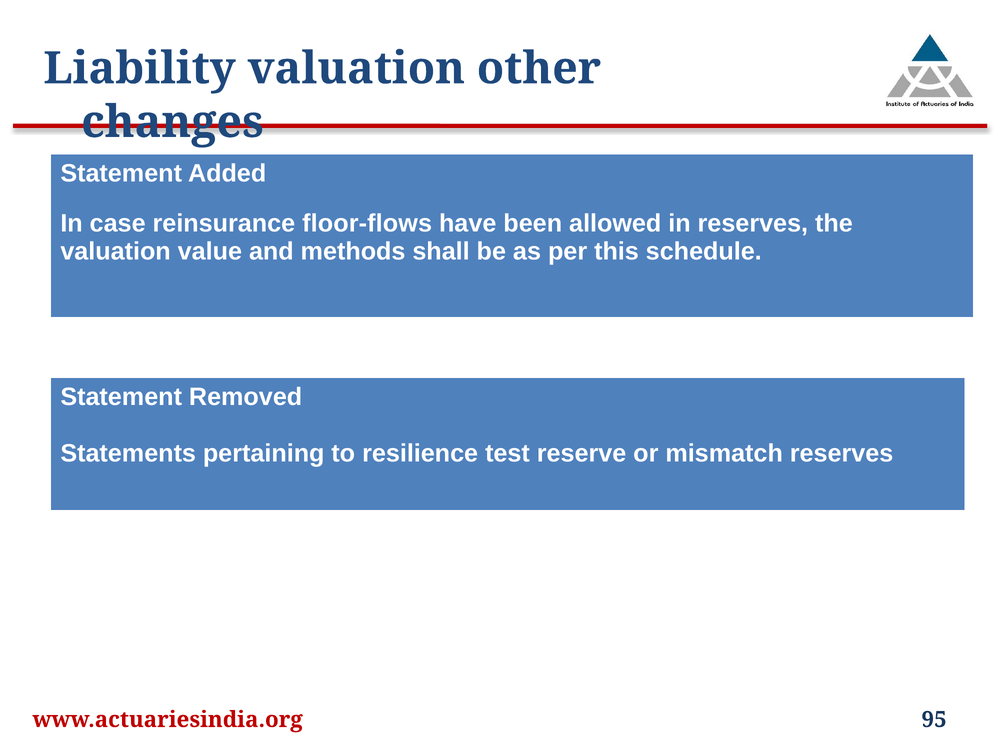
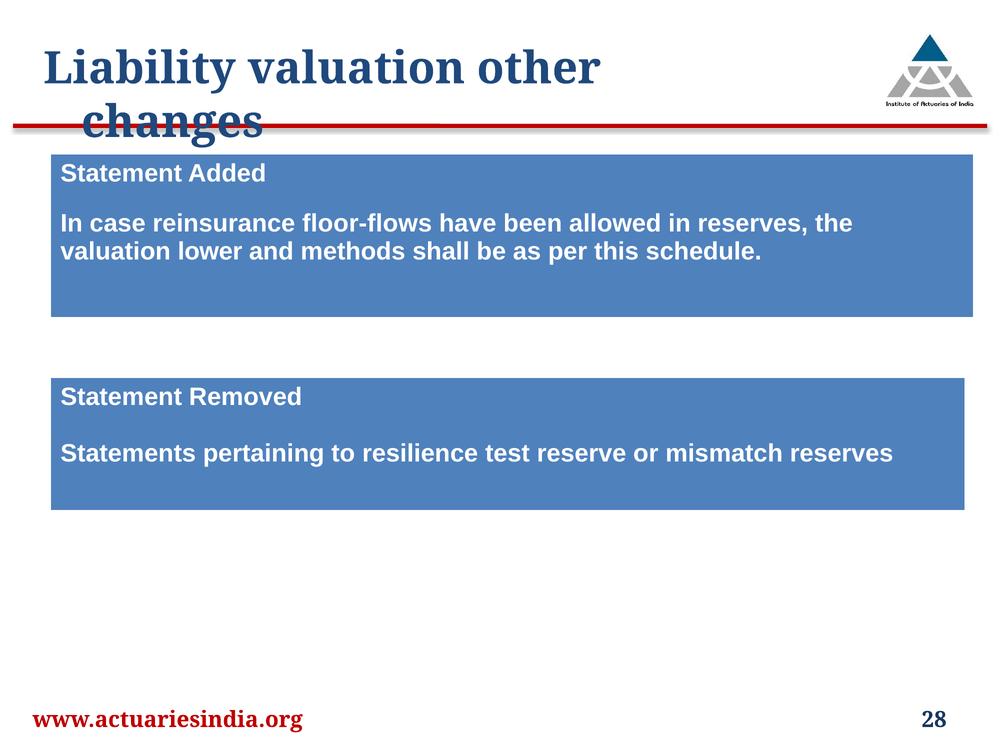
value: value -> lower
95: 95 -> 28
